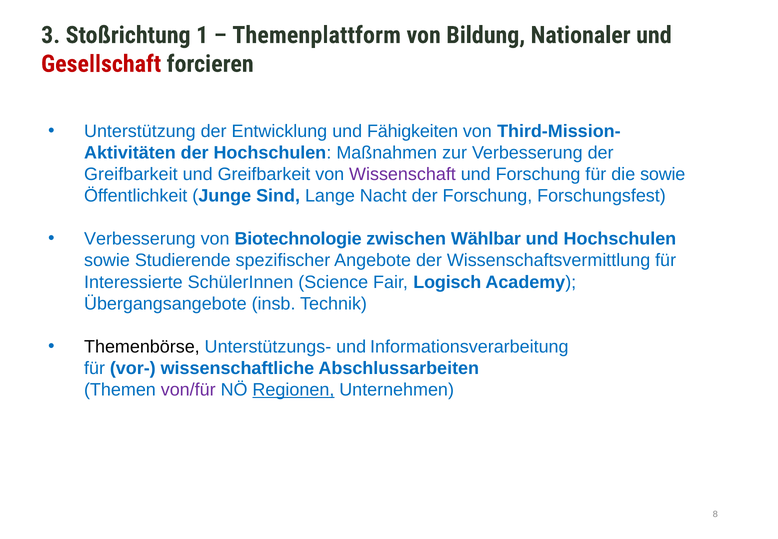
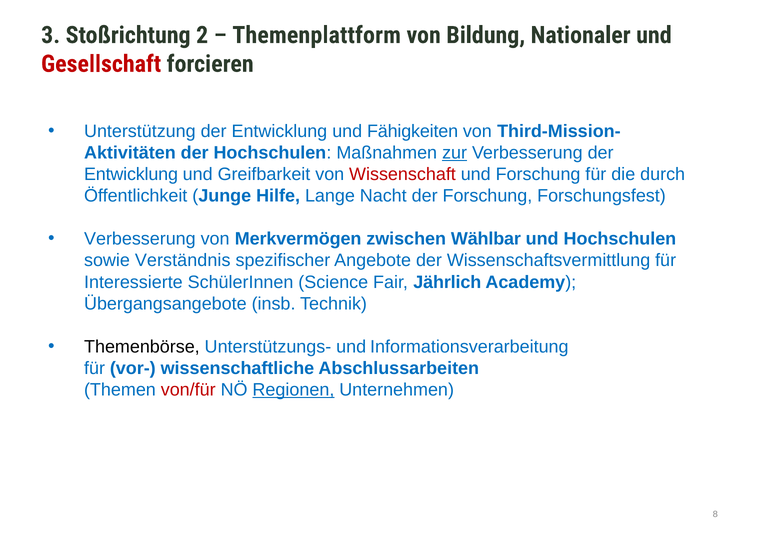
1: 1 -> 2
zur underline: none -> present
Greifbarkeit at (131, 174): Greifbarkeit -> Entwicklung
Wissenschaft colour: purple -> red
die sowie: sowie -> durch
Sind: Sind -> Hilfe
Biotechnologie: Biotechnologie -> Merkvermögen
Studierende: Studierende -> Verständnis
Logisch: Logisch -> Jährlich
von/für colour: purple -> red
